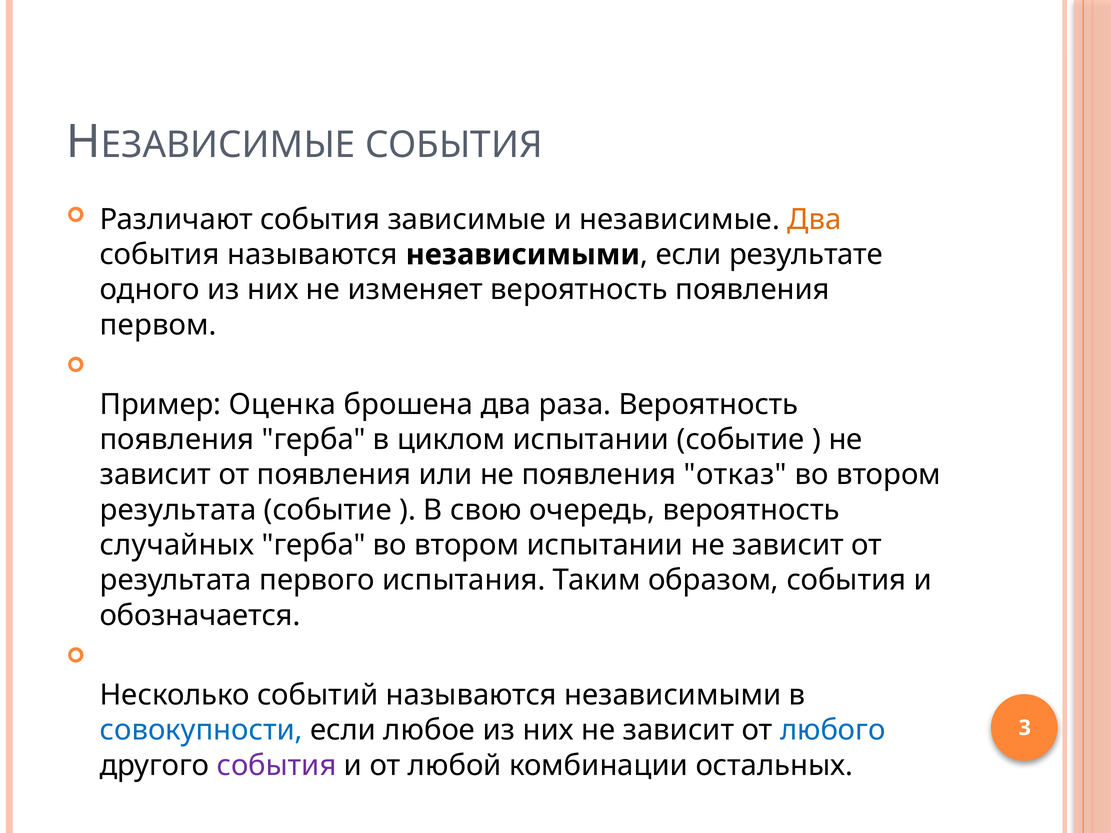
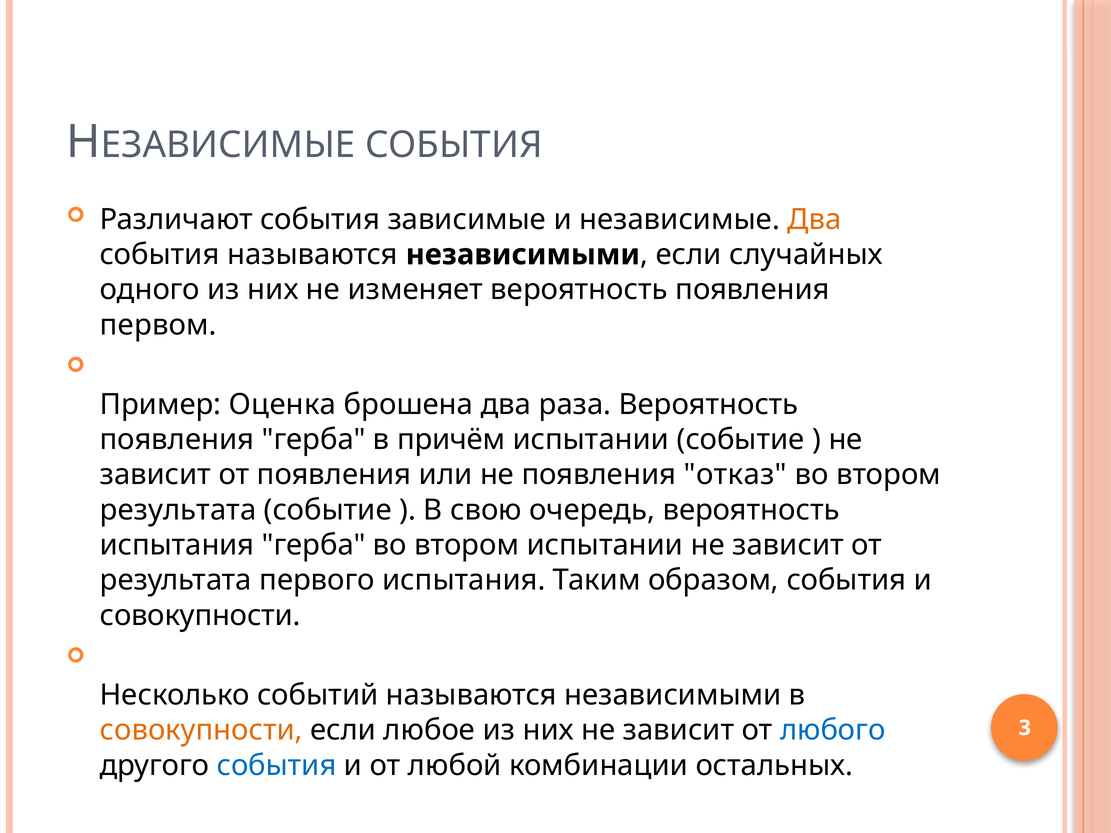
результате: результате -> случайных
циклом: циклом -> причём
случайных at (177, 545): случайных -> испытания
обозначается at (200, 616): обозначается -> совокупности
совокупности at (201, 730) colour: blue -> orange
события at (277, 766) colour: purple -> blue
